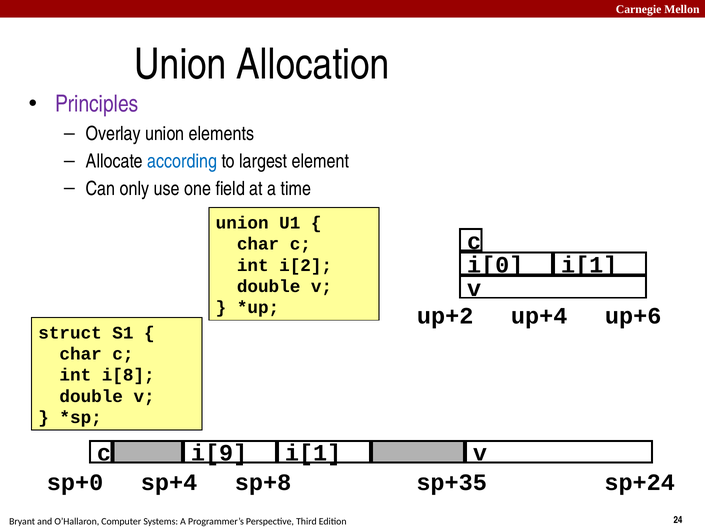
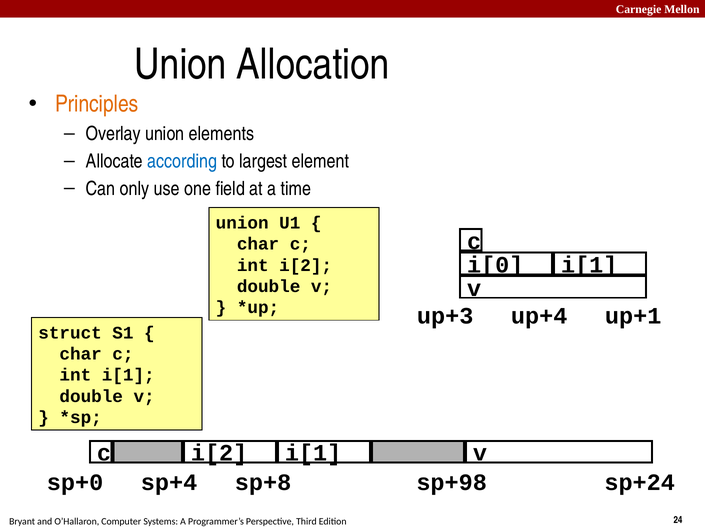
Principles colour: purple -> orange
up+2: up+2 -> up+3
up+6: up+6 -> up+1
int i[8: i[8 -> i[1
c i[9: i[9 -> i[2
sp+35: sp+35 -> sp+98
